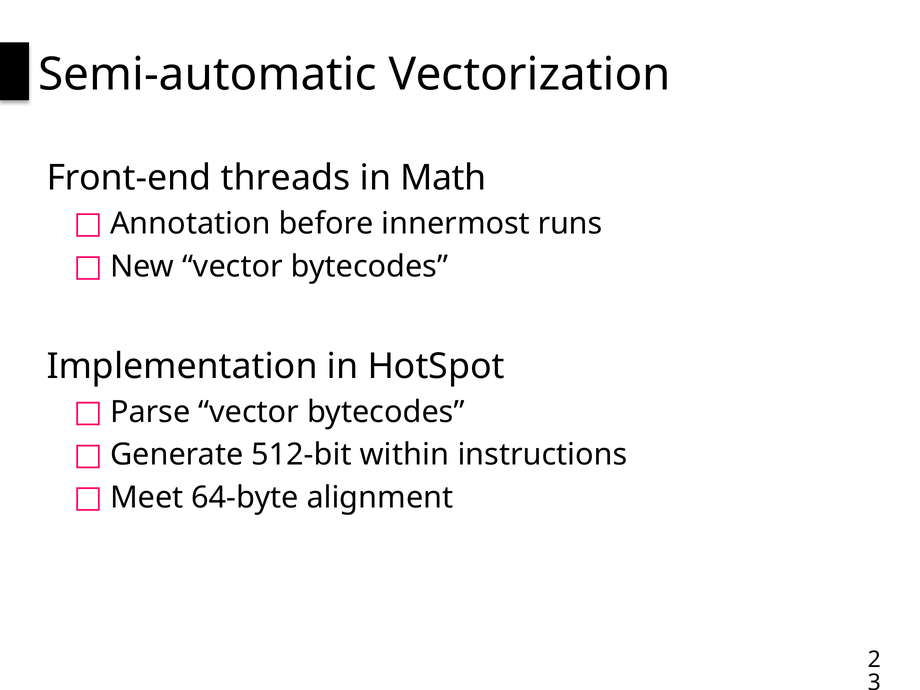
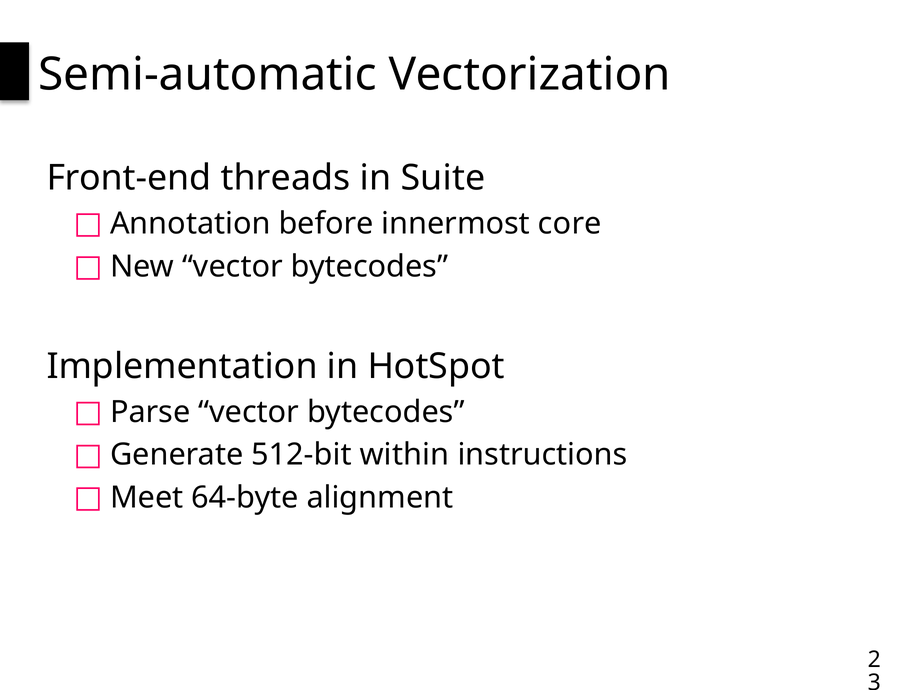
Math: Math -> Suite
runs: runs -> core
